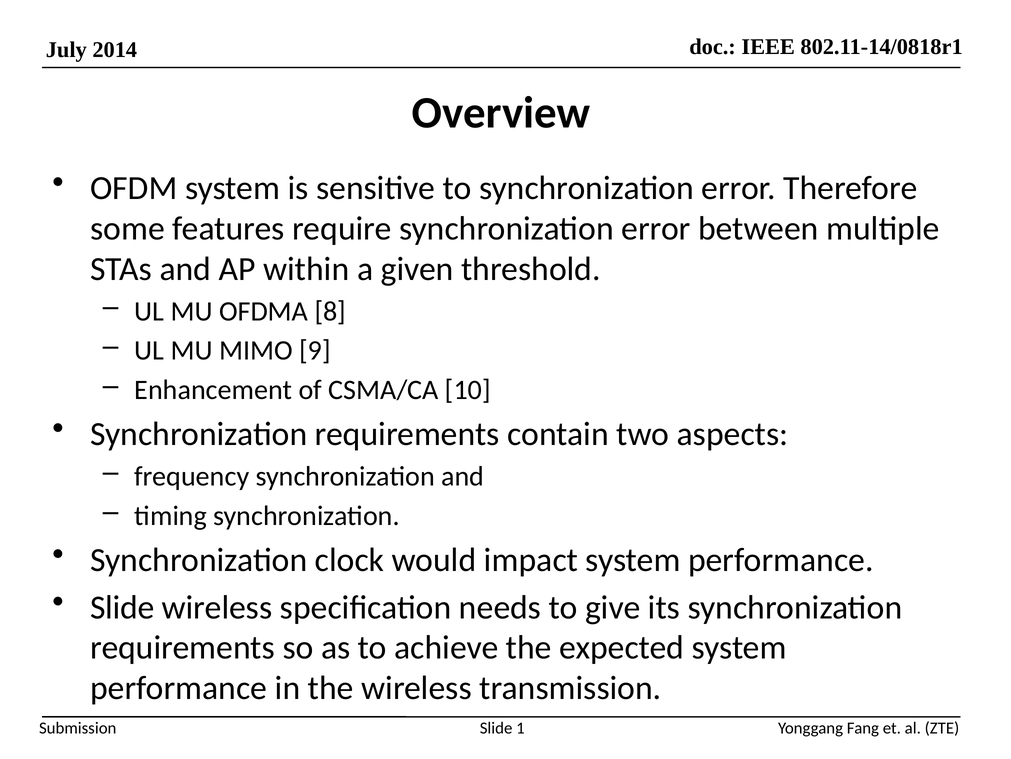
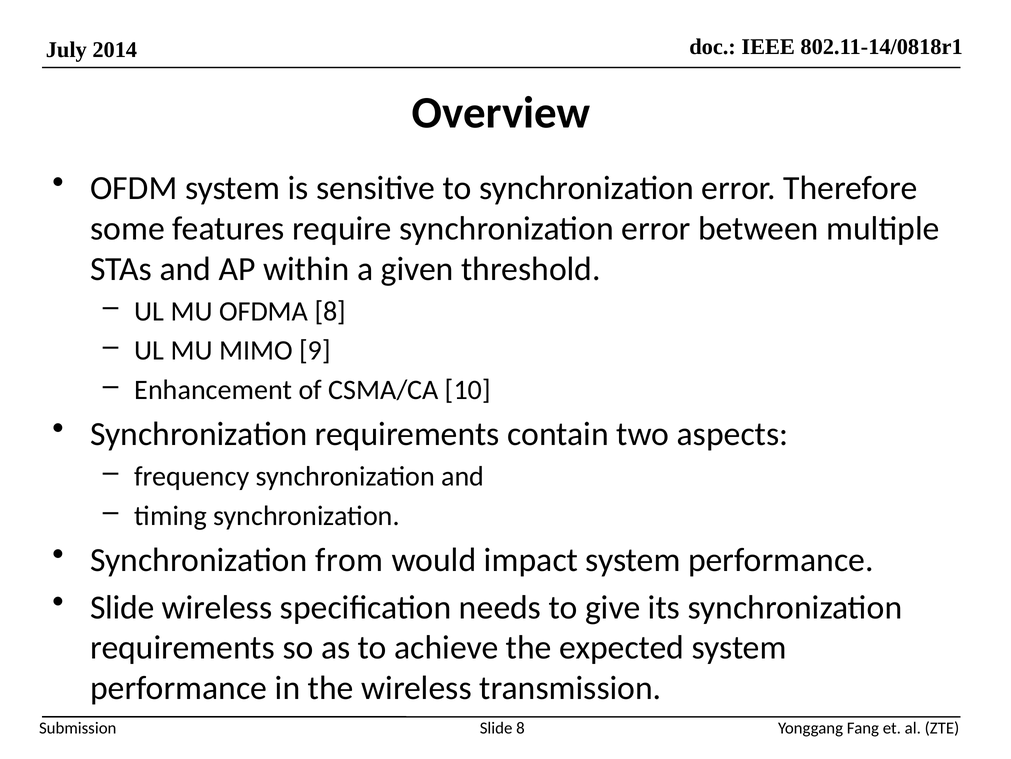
clock: clock -> from
Slide 1: 1 -> 8
